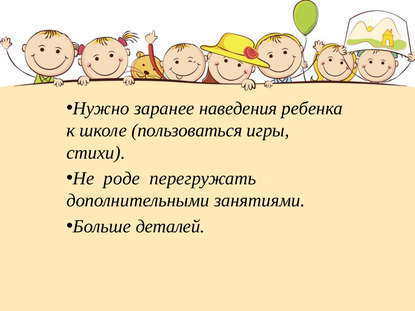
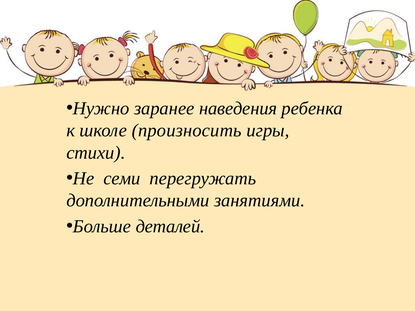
пользоваться: пользоваться -> произносить
роде: роде -> семи
